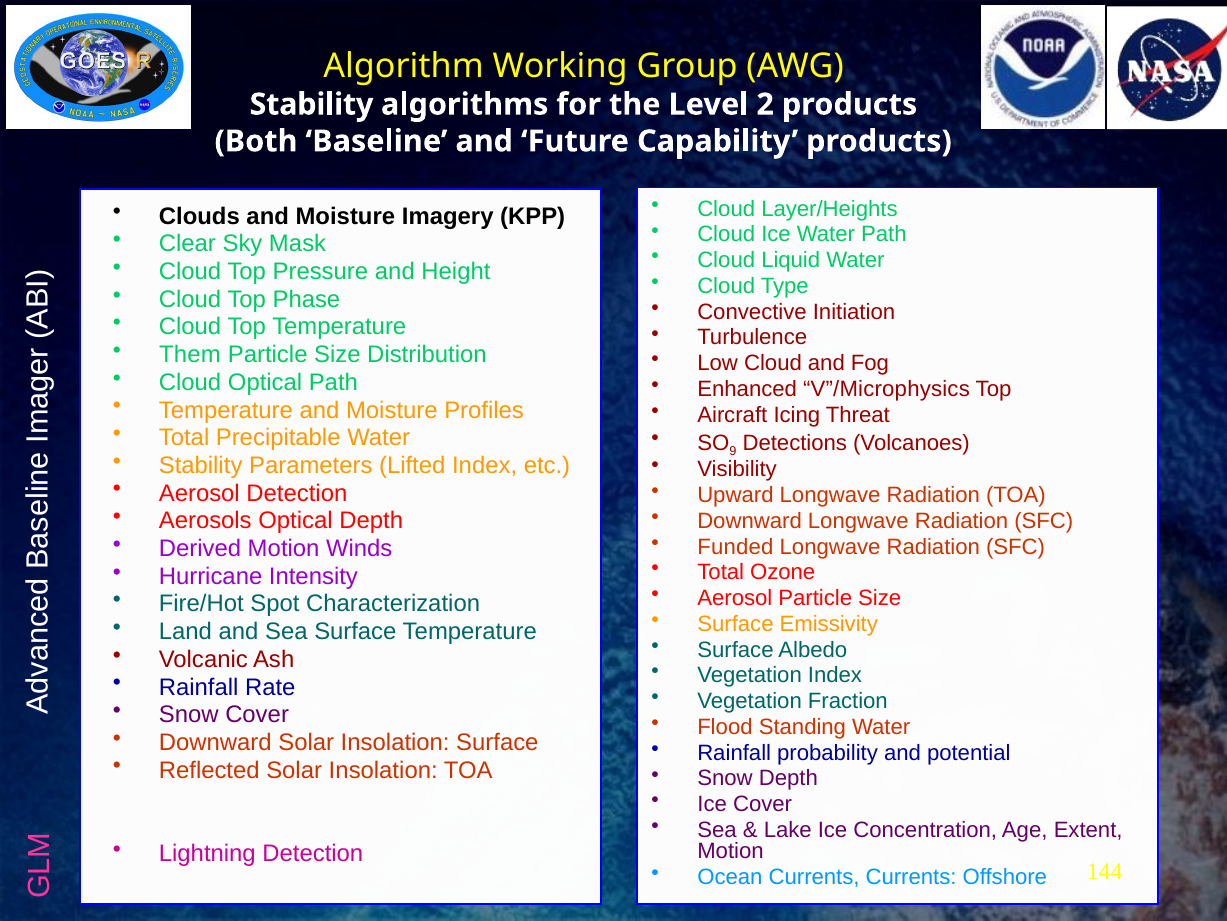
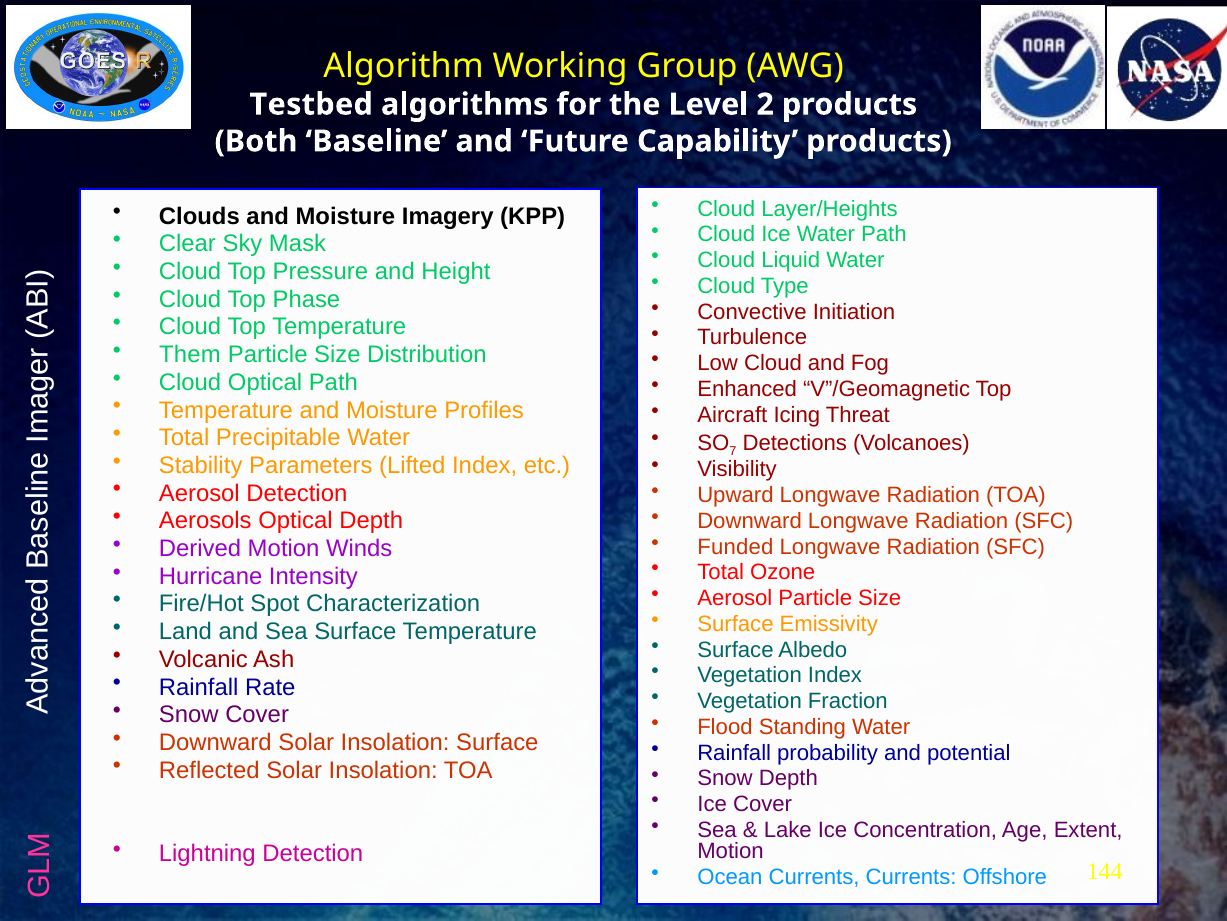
Stability at (311, 104): Stability -> Testbed
V”/Microphysics: V”/Microphysics -> V”/Geomagnetic
9: 9 -> 7
